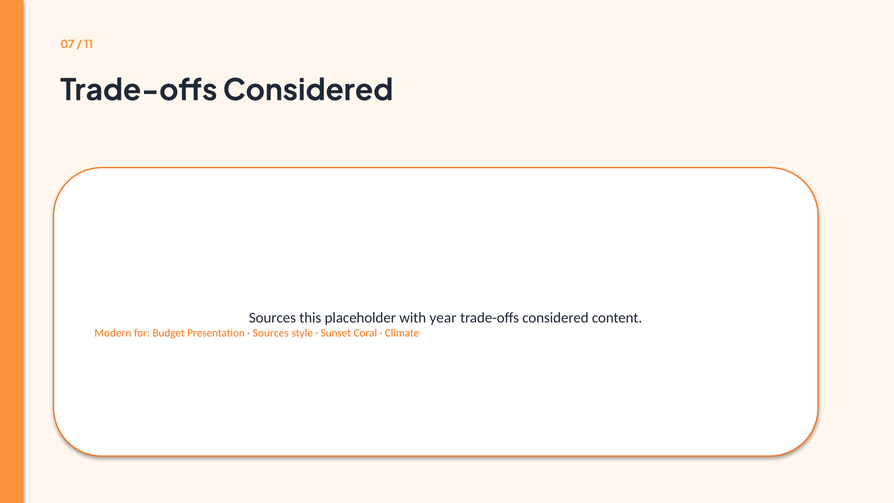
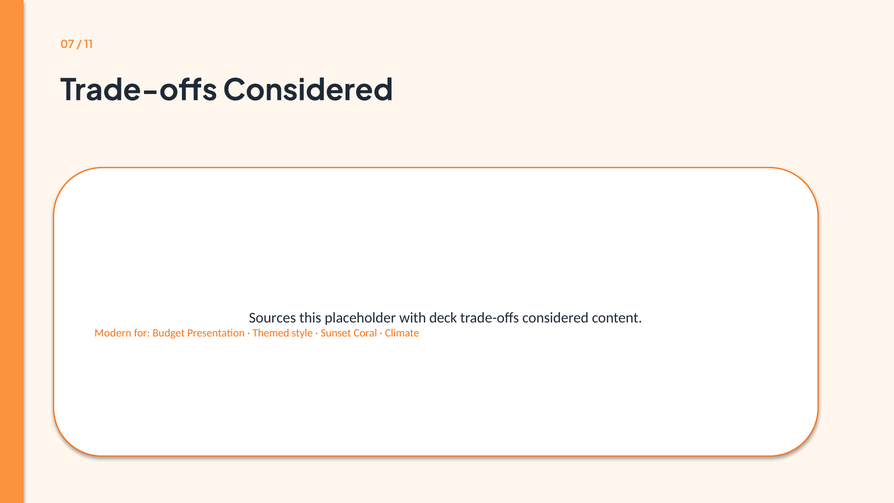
year: year -> deck
Sources at (271, 333): Sources -> Themed
